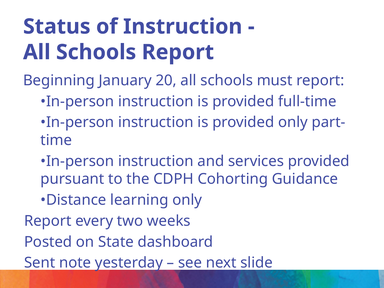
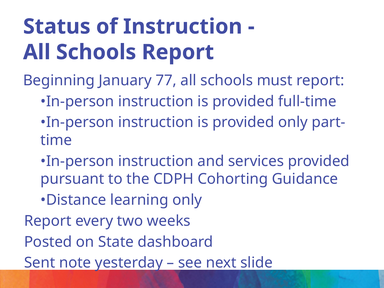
20: 20 -> 77
